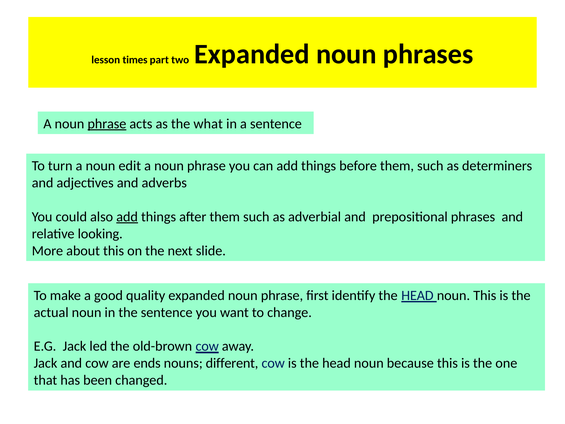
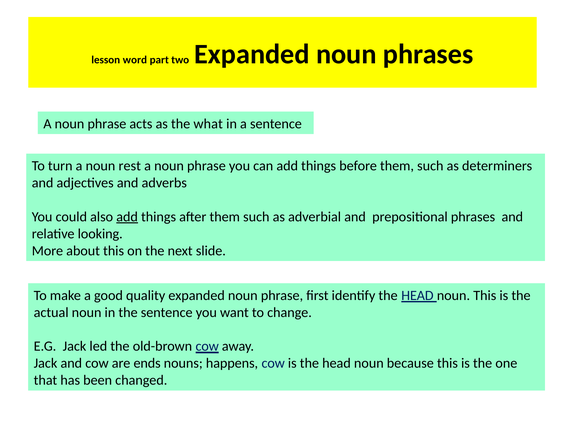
times: times -> word
phrase at (107, 124) underline: present -> none
edit: edit -> rest
different: different -> happens
